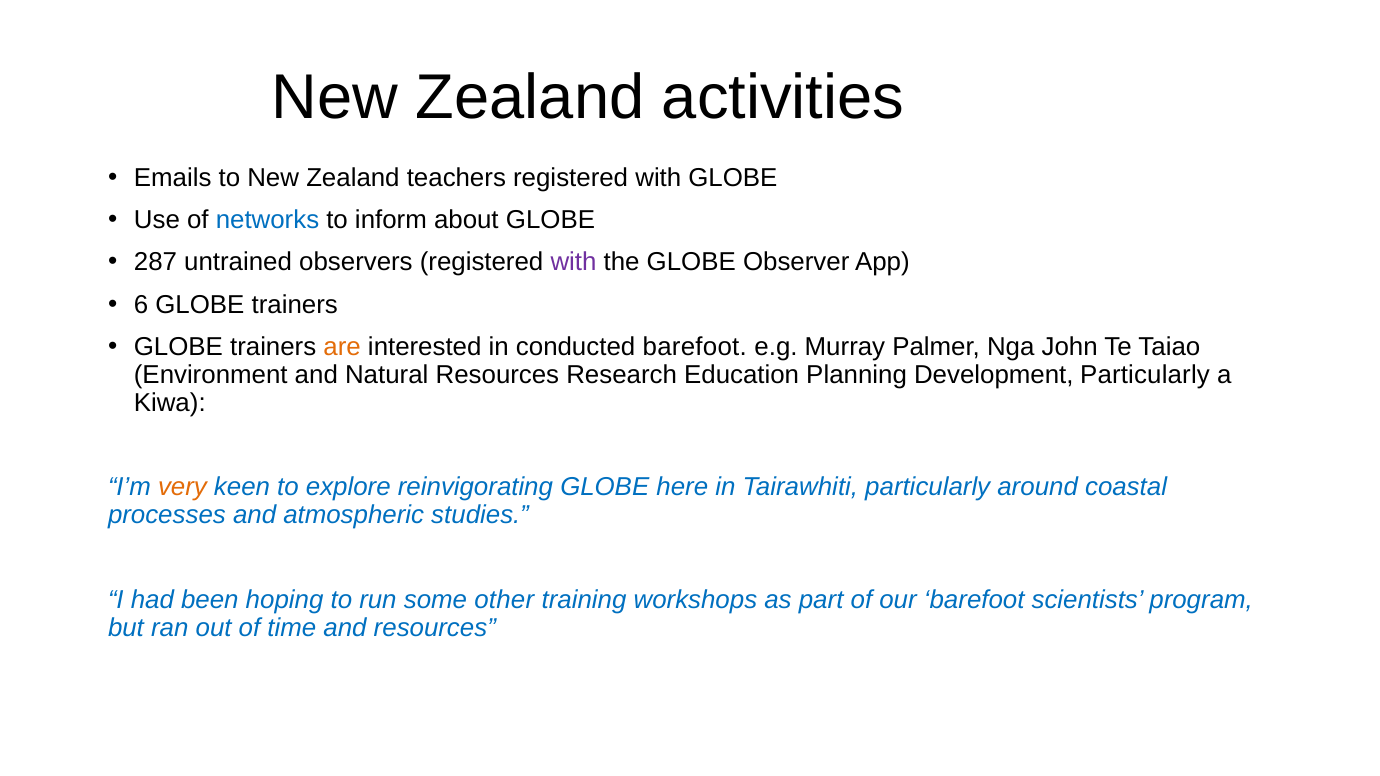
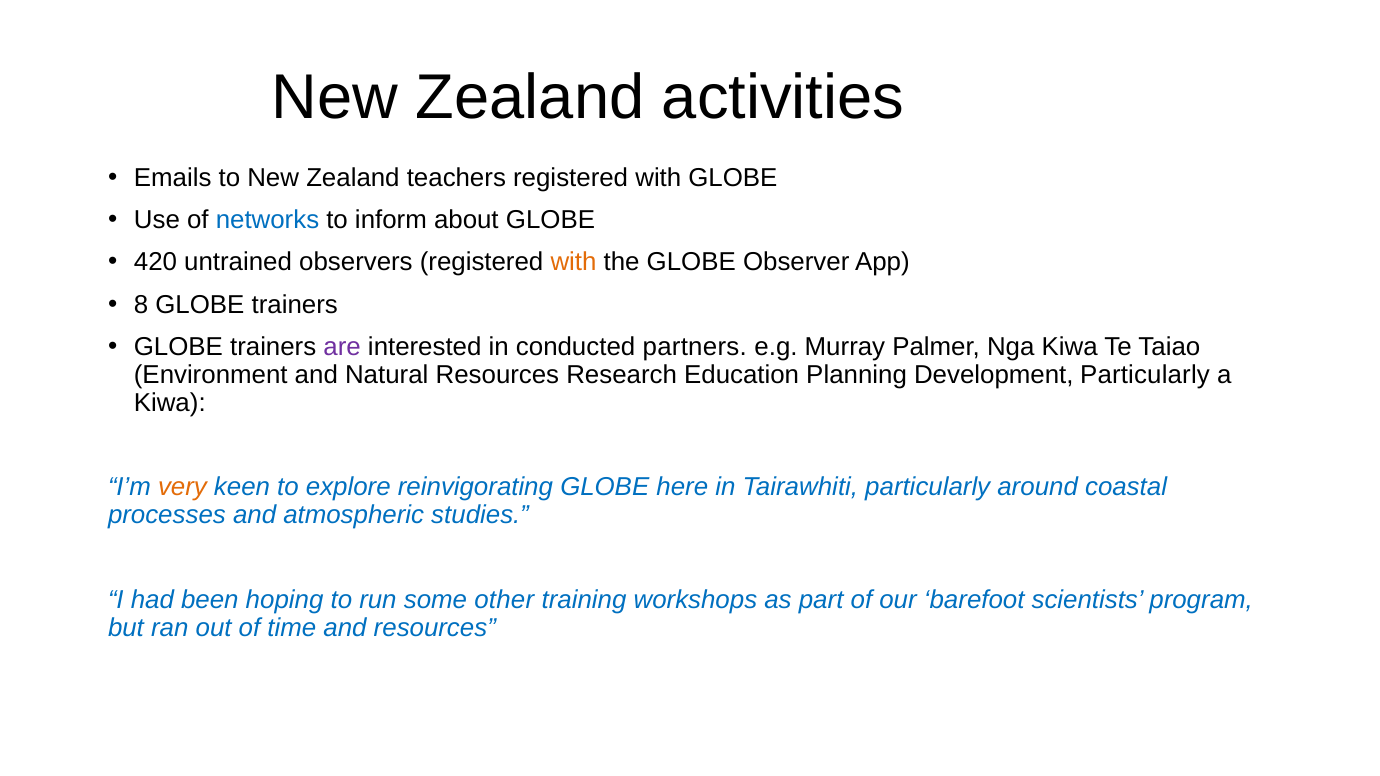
287: 287 -> 420
with at (574, 262) colour: purple -> orange
6: 6 -> 8
are colour: orange -> purple
conducted barefoot: barefoot -> partners
Nga John: John -> Kiwa
